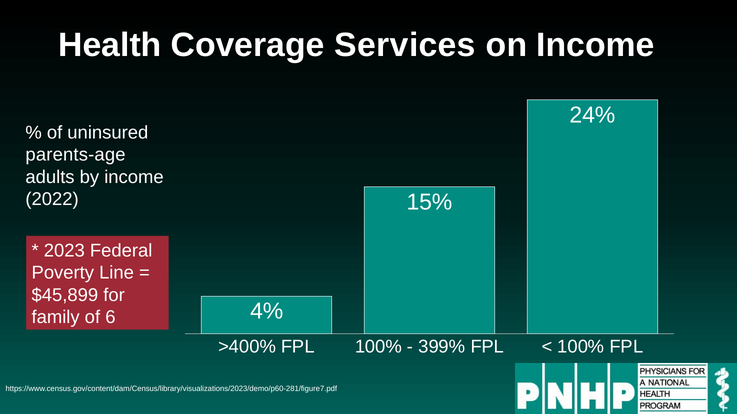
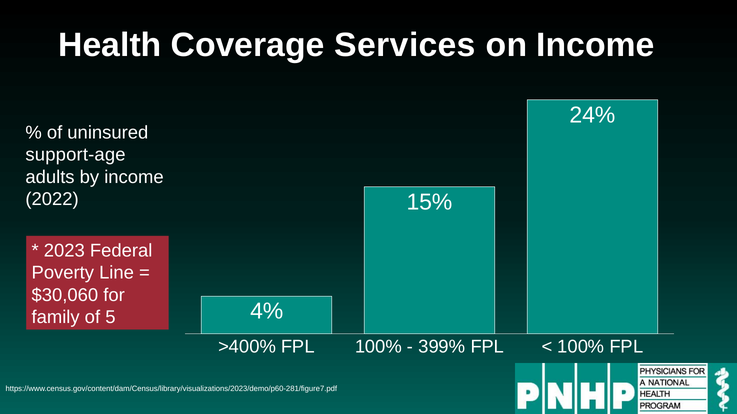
parents-age: parents-age -> support-age
$45,899: $45,899 -> $30,060
6: 6 -> 5
